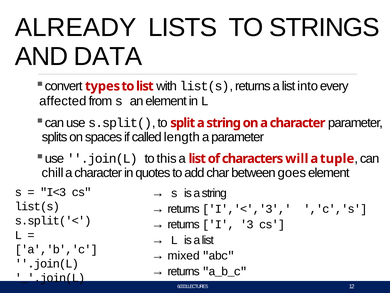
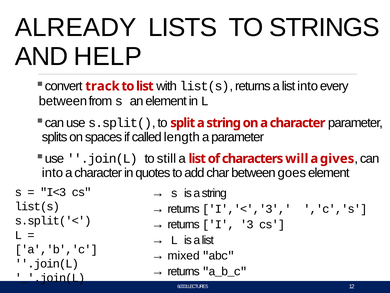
DATA: DATA -> HELP
types: types -> track
affected at (63, 101): affected -> between
this: this -> still
tuple: tuple -> gives
chill at (53, 173): chill -> into
